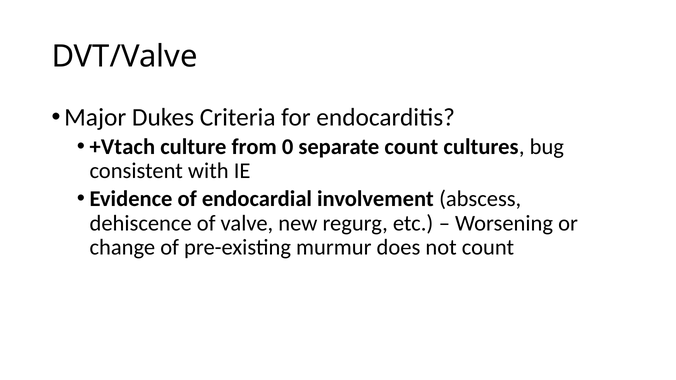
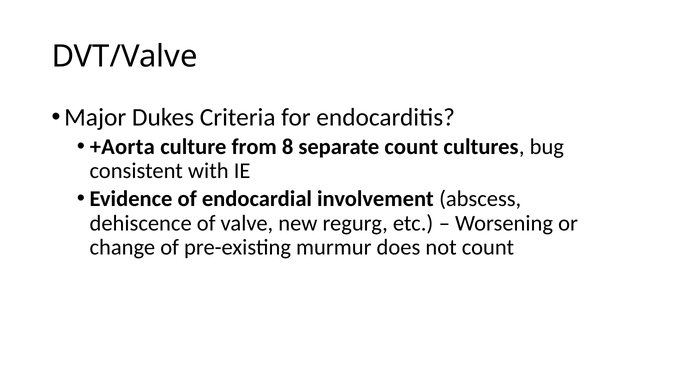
+Vtach: +Vtach -> +Aorta
0: 0 -> 8
